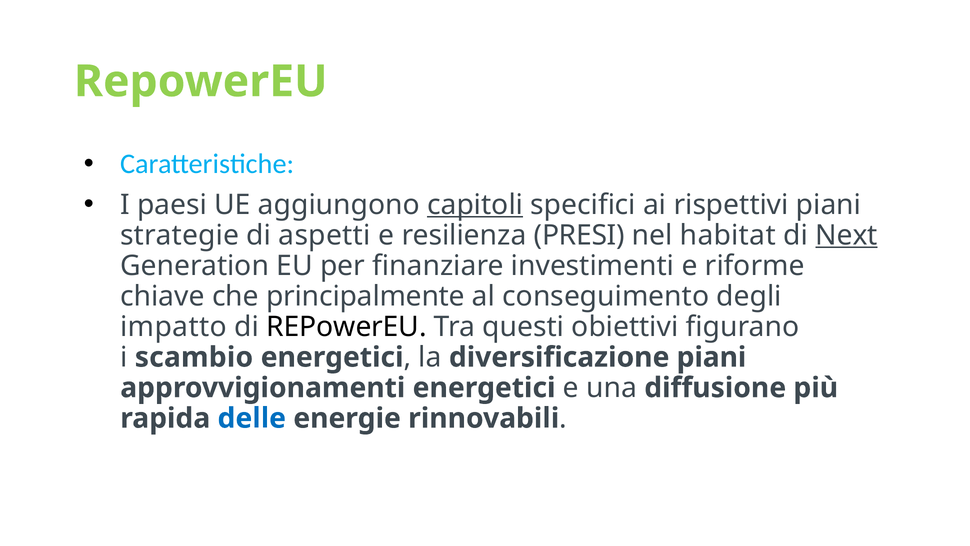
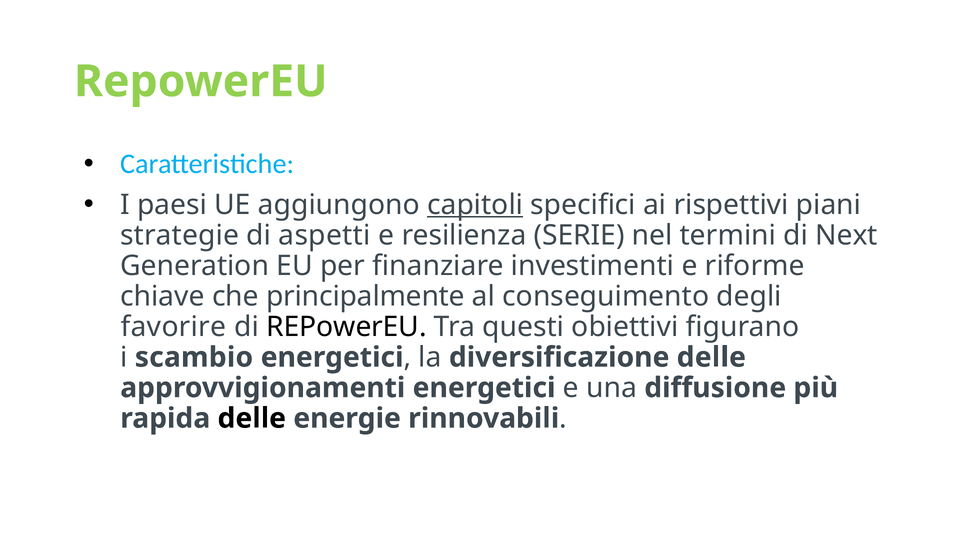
PRESI: PRESI -> SERIE
habitat: habitat -> termini
Next underline: present -> none
impatto: impatto -> favorire
diversificazione piani: piani -> delle
delle at (252, 418) colour: blue -> black
